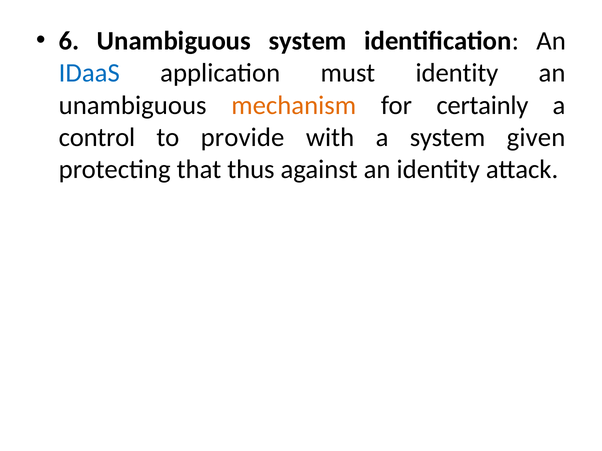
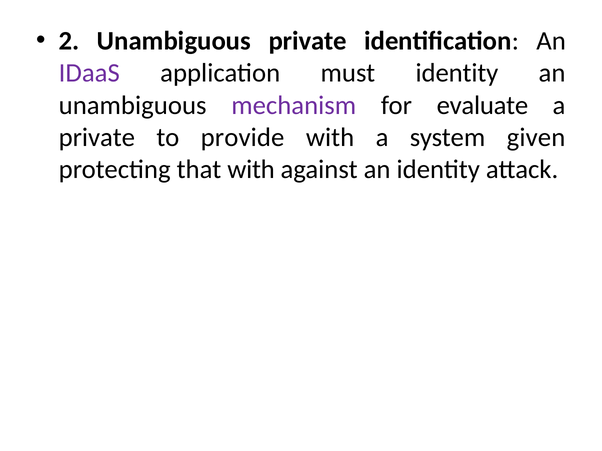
6: 6 -> 2
Unambiguous system: system -> private
IDaaS colour: blue -> purple
mechanism colour: orange -> purple
certainly: certainly -> evaluate
control at (97, 137): control -> private
that thus: thus -> with
